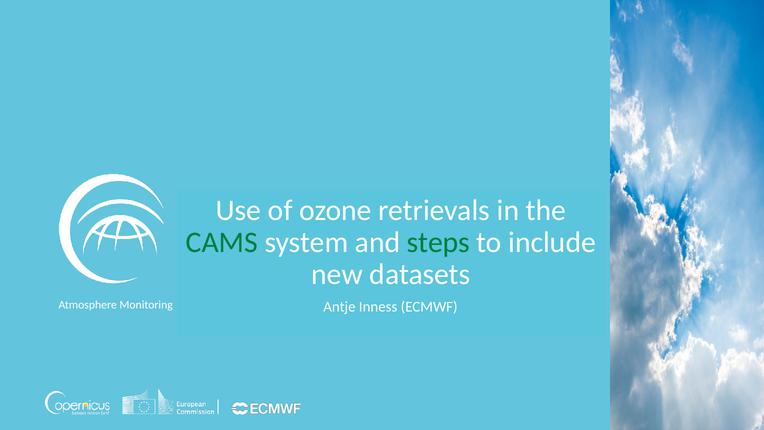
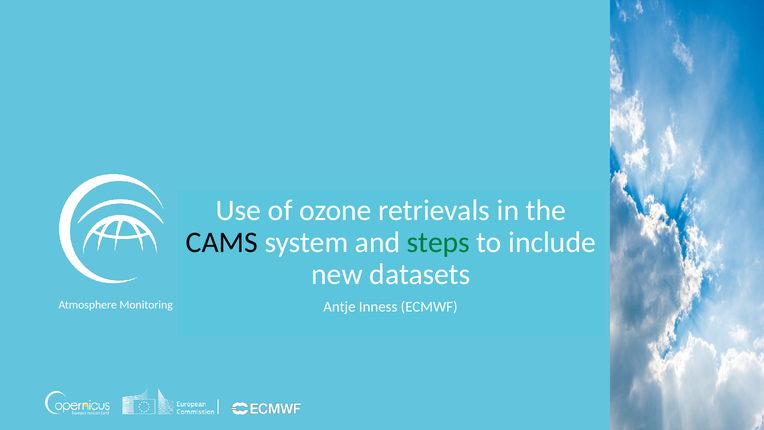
CAMS colour: green -> black
